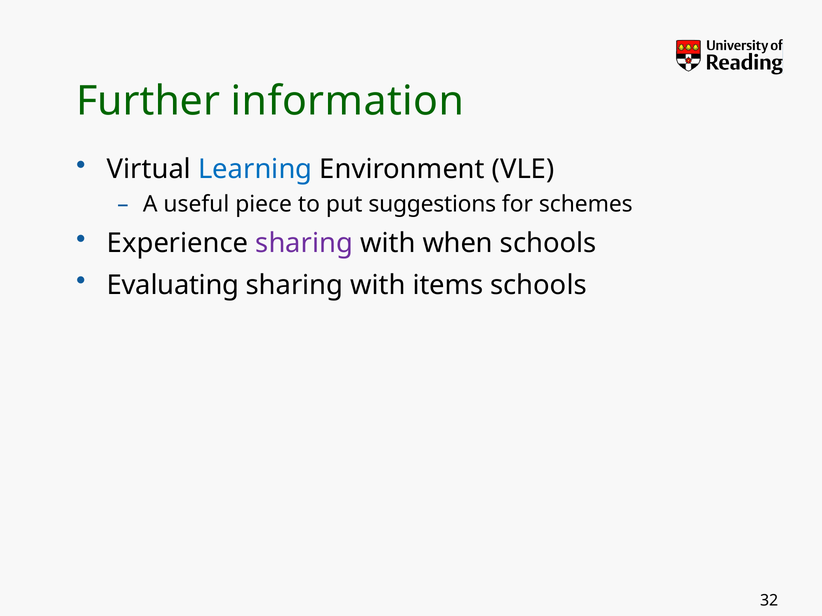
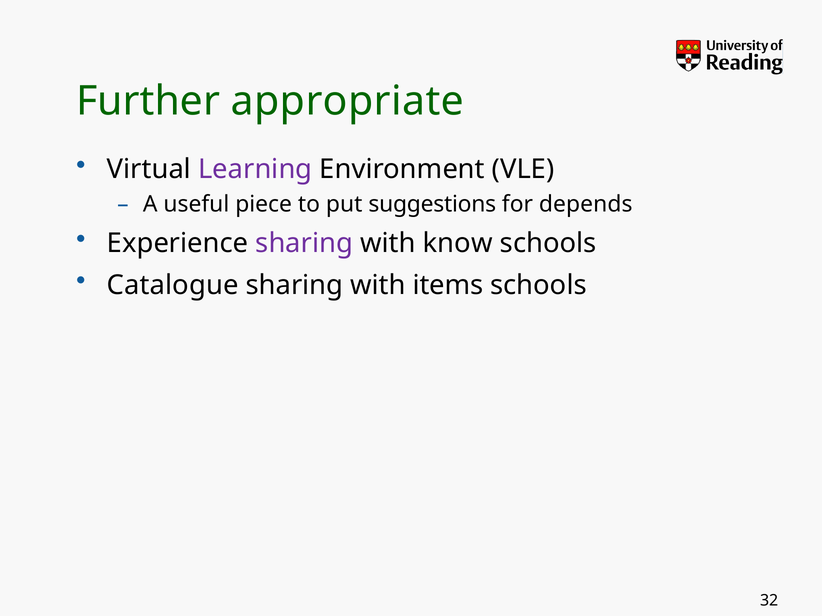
information: information -> appropriate
Learning colour: blue -> purple
schemes: schemes -> depends
when: when -> know
Evaluating: Evaluating -> Catalogue
